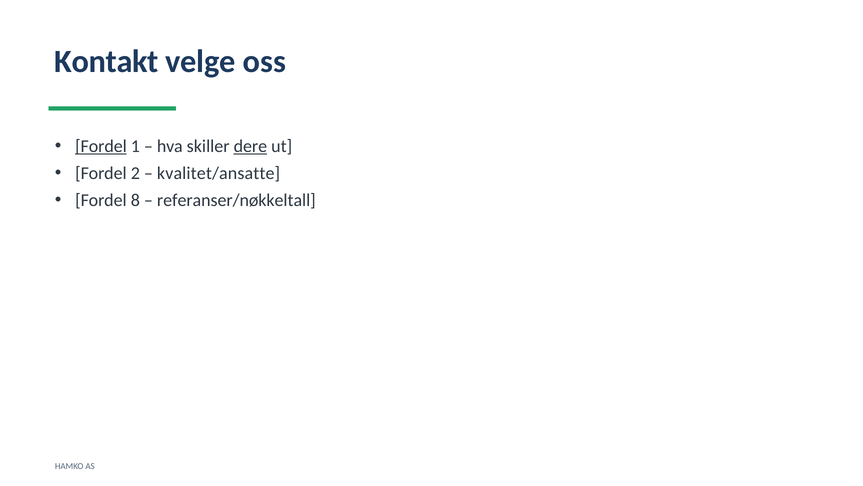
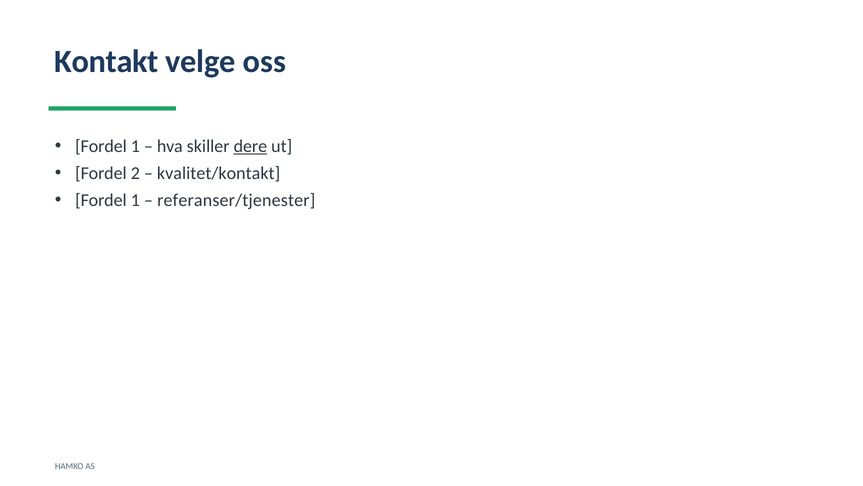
Fordel at (101, 146) underline: present -> none
kvalitet/ansatte: kvalitet/ansatte -> kvalitet/kontakt
8 at (135, 200): 8 -> 1
referanser/nøkkeltall: referanser/nøkkeltall -> referanser/tjenester
